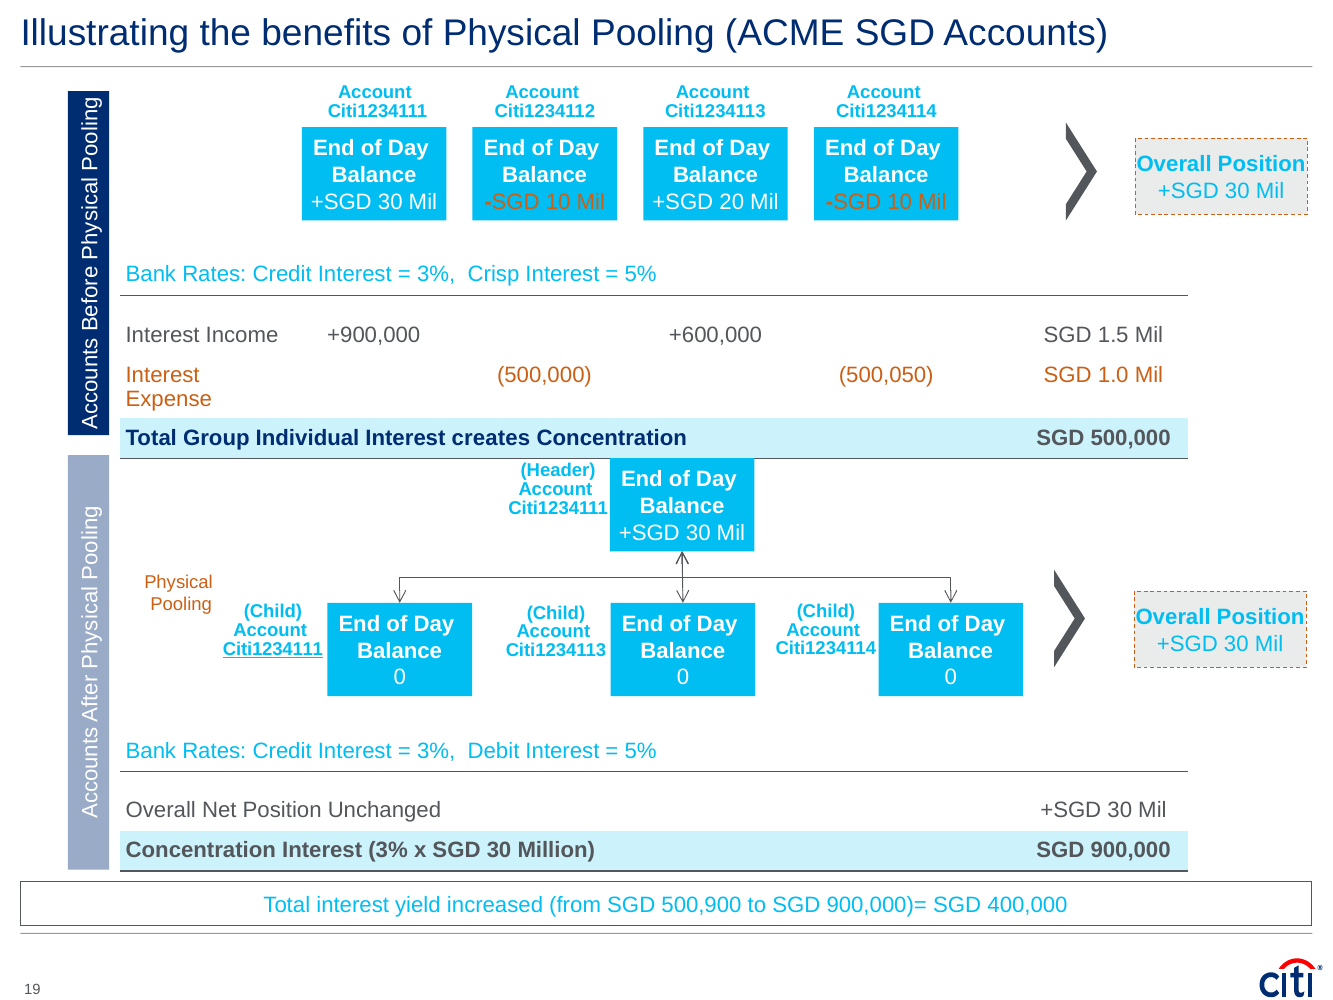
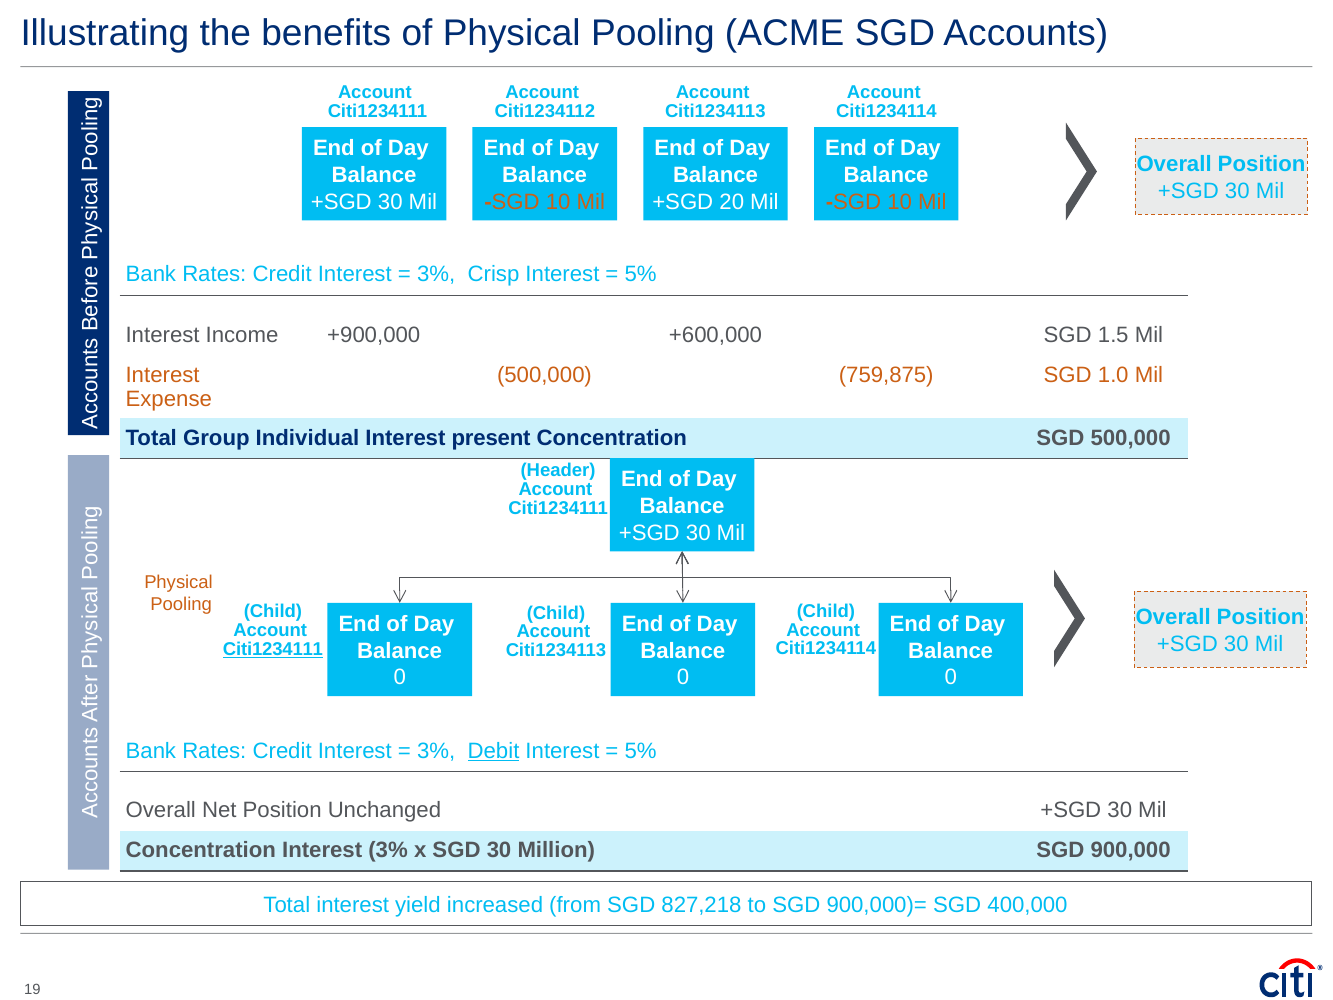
500,050: 500,050 -> 759,875
creates: creates -> present
Debit underline: none -> present
500,900: 500,900 -> 827,218
